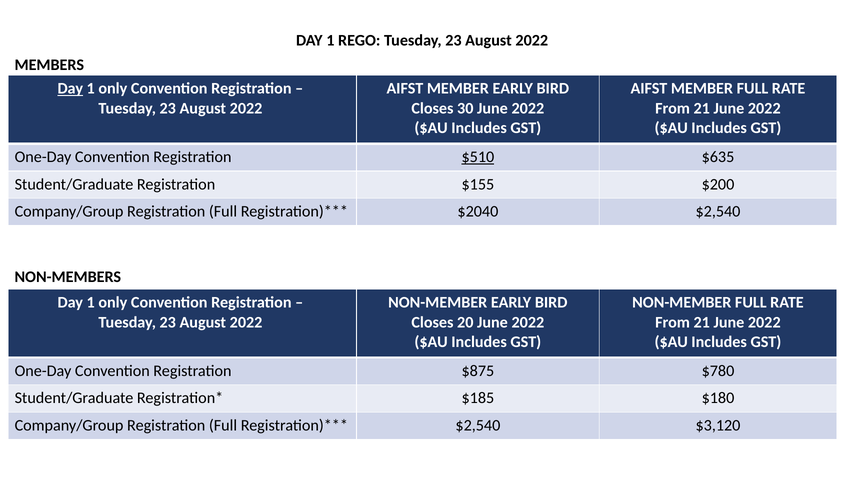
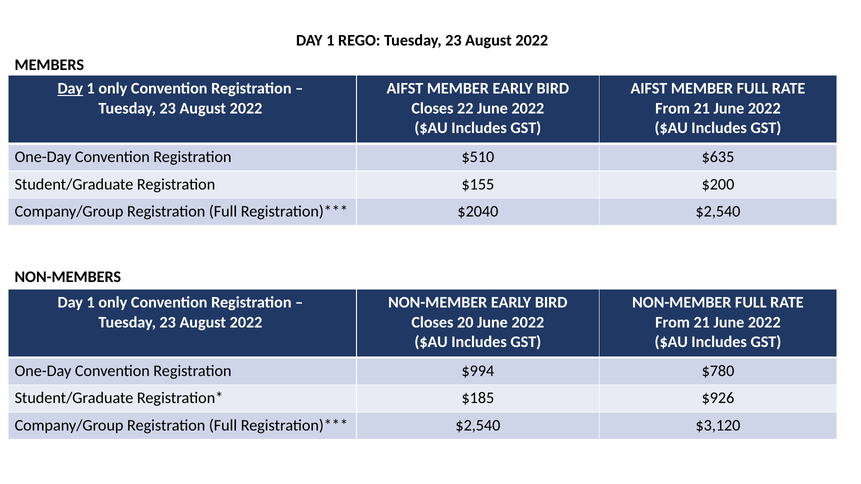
30: 30 -> 22
$510 underline: present -> none
$875: $875 -> $994
$180: $180 -> $926
